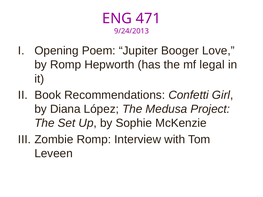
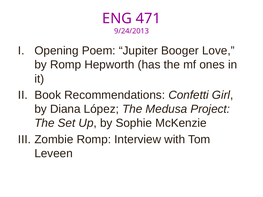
legal: legal -> ones
